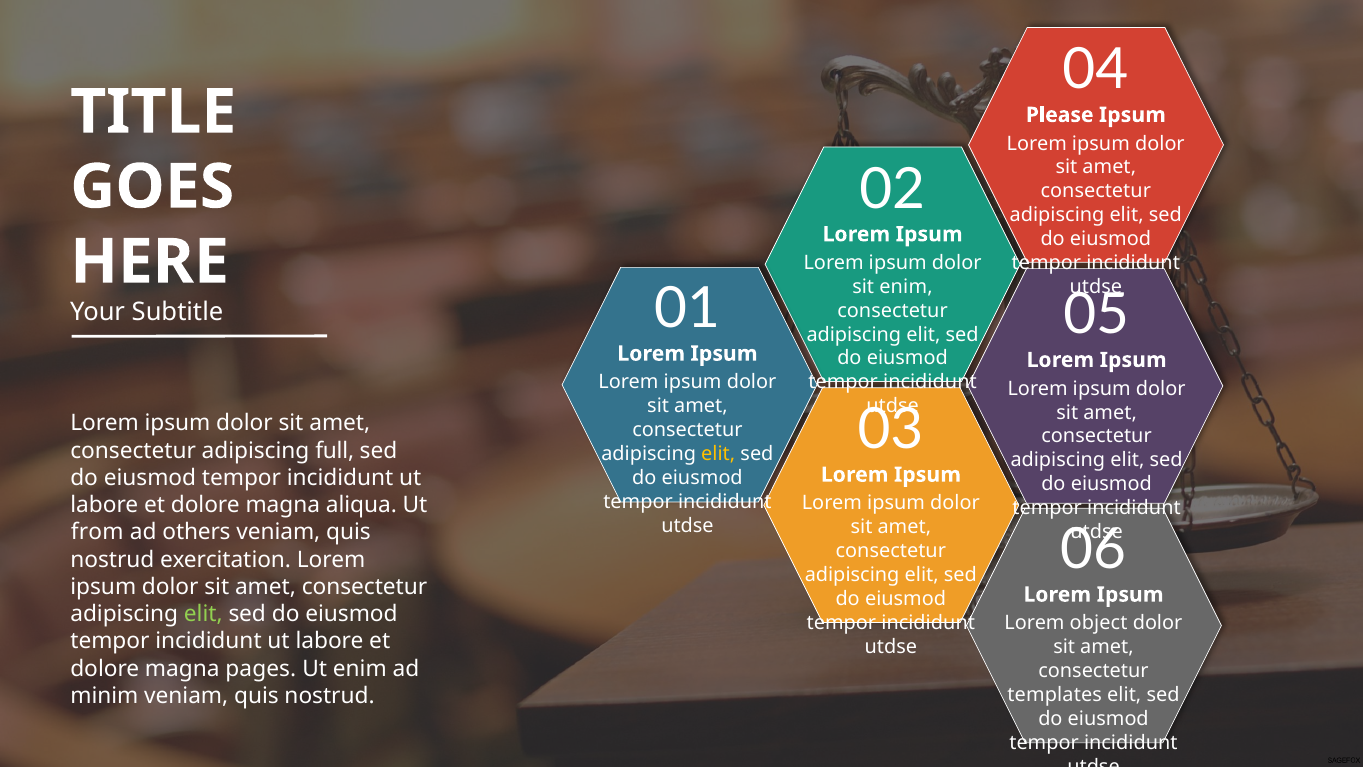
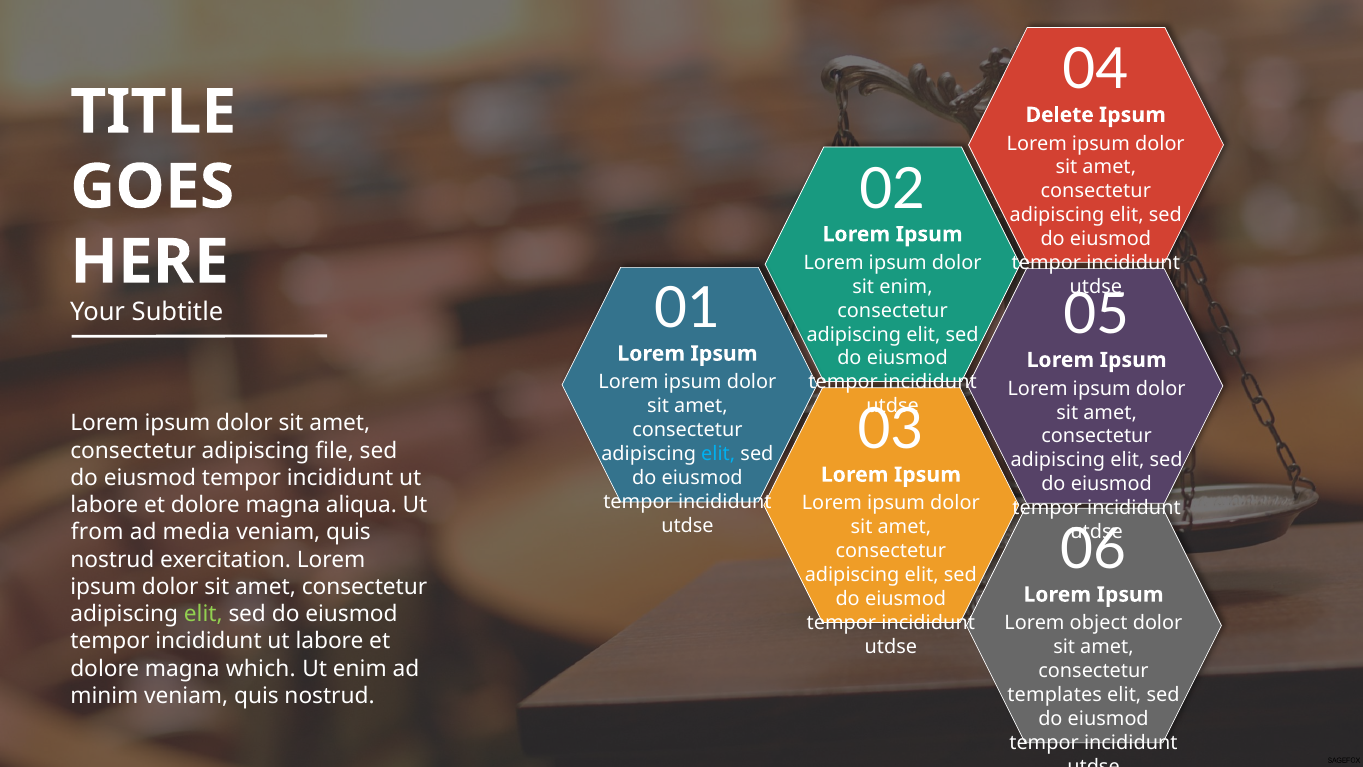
Please: Please -> Delete
full: full -> file
elit at (718, 454) colour: yellow -> light blue
others: others -> media
pages: pages -> which
